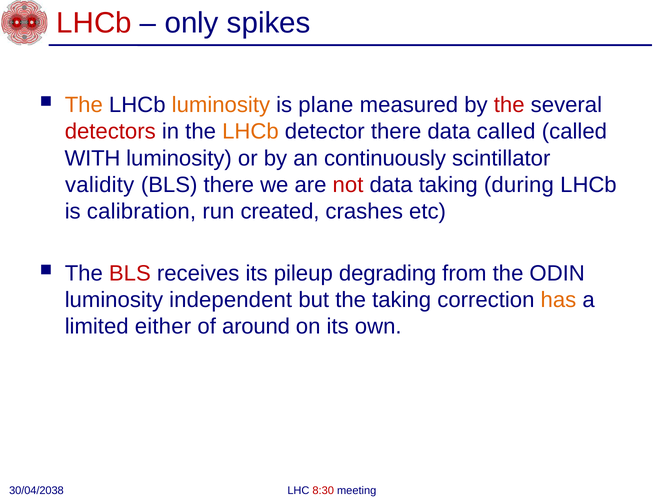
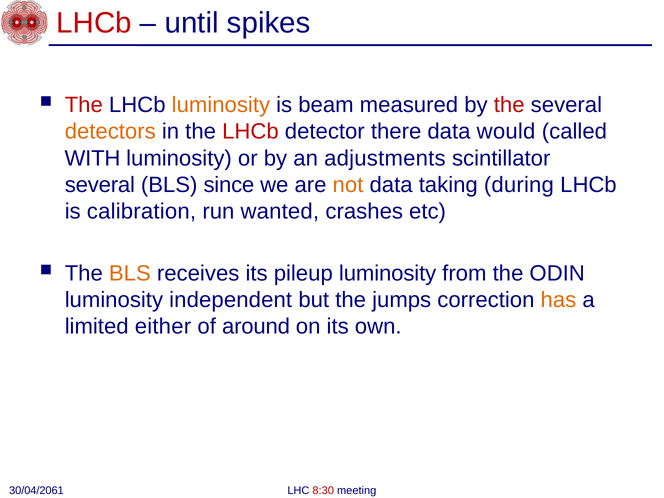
only: only -> until
The at (84, 105) colour: orange -> red
plane: plane -> beam
detectors colour: red -> orange
LHCb at (250, 132) colour: orange -> red
data called: called -> would
continuously: continuously -> adjustments
validity at (100, 185): validity -> several
BLS there: there -> since
not colour: red -> orange
created: created -> wanted
BLS at (130, 273) colour: red -> orange
pileup degrading: degrading -> luminosity
the taking: taking -> jumps
30/04/2038: 30/04/2038 -> 30/04/2061
